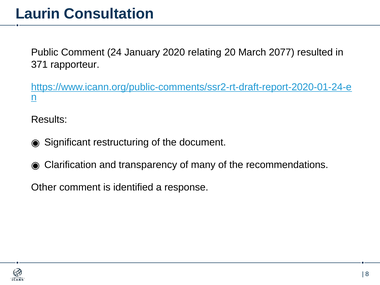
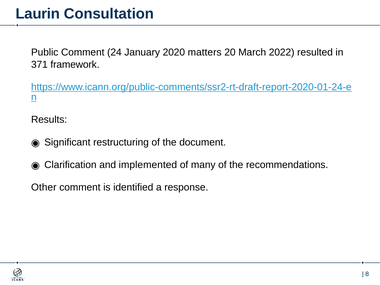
relating: relating -> matters
2077: 2077 -> 2022
rapporteur: rapporteur -> framework
transparency: transparency -> implemented
